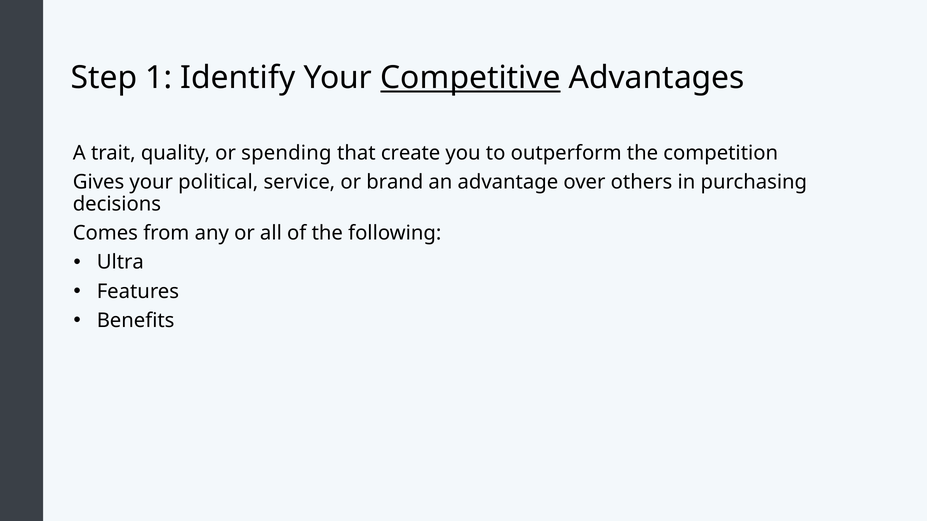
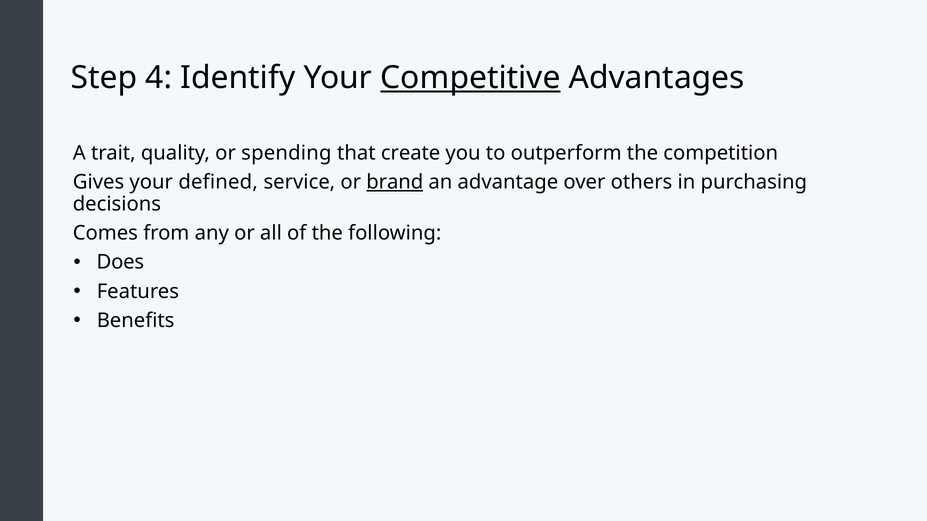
1: 1 -> 4
political: political -> defined
brand underline: none -> present
Ultra: Ultra -> Does
